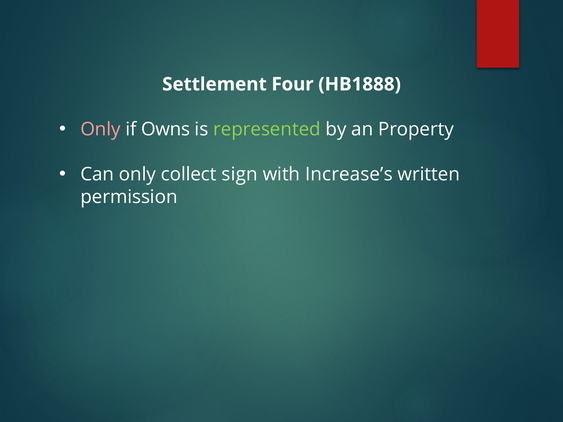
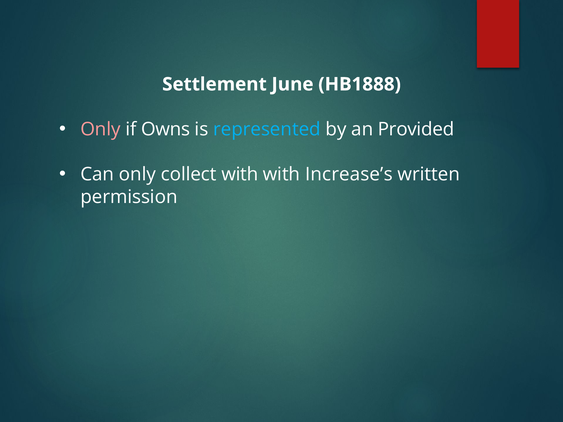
Four: Four -> June
represented colour: light green -> light blue
Property: Property -> Provided
collect sign: sign -> with
